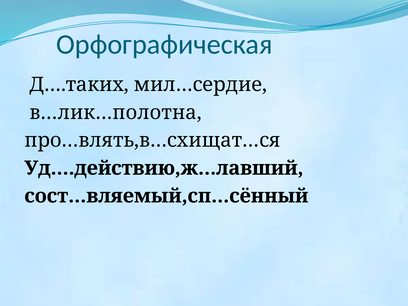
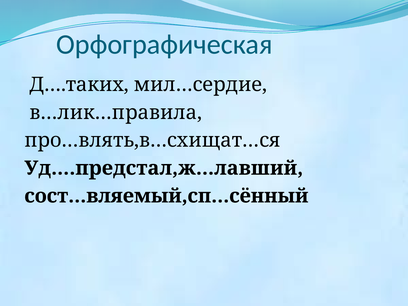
в…лик…полотна: в…лик…полотна -> в…лик…правила
Уд….действию,ж…лавший: Уд….действию,ж…лавший -> Уд….предстал,ж…лавший
